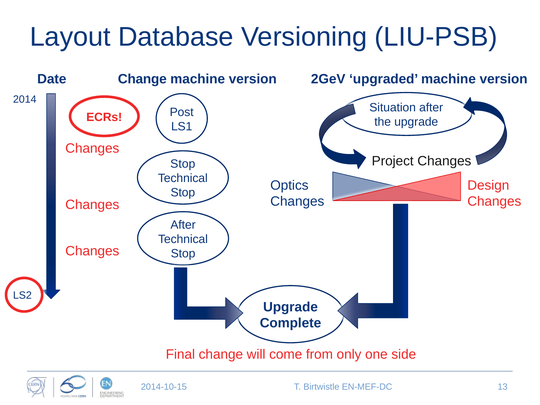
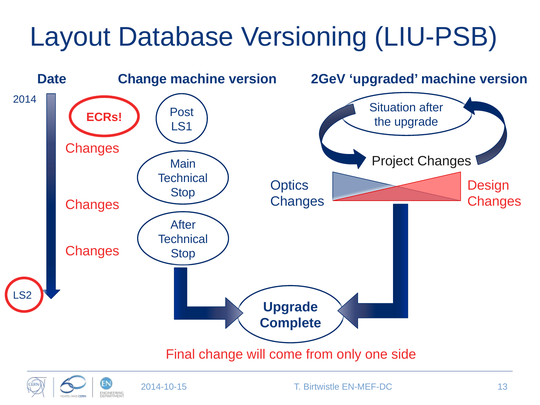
Stop at (183, 164): Stop -> Main
